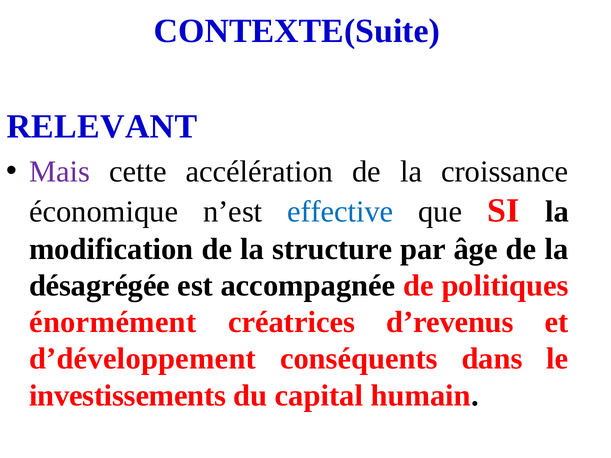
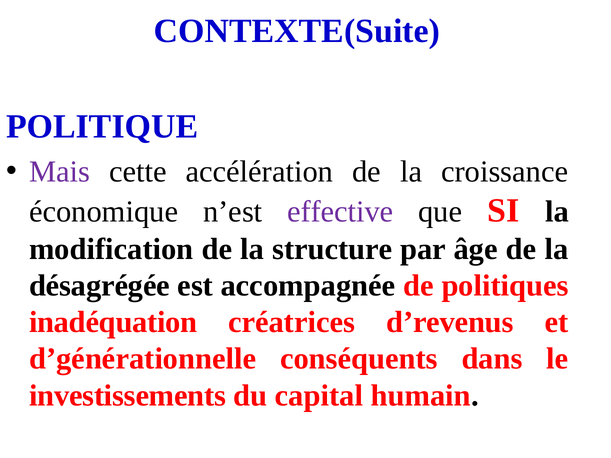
RELEVANT: RELEVANT -> POLITIQUE
effective colour: blue -> purple
énormément: énormément -> inadéquation
d’développement: d’développement -> d’générationnelle
